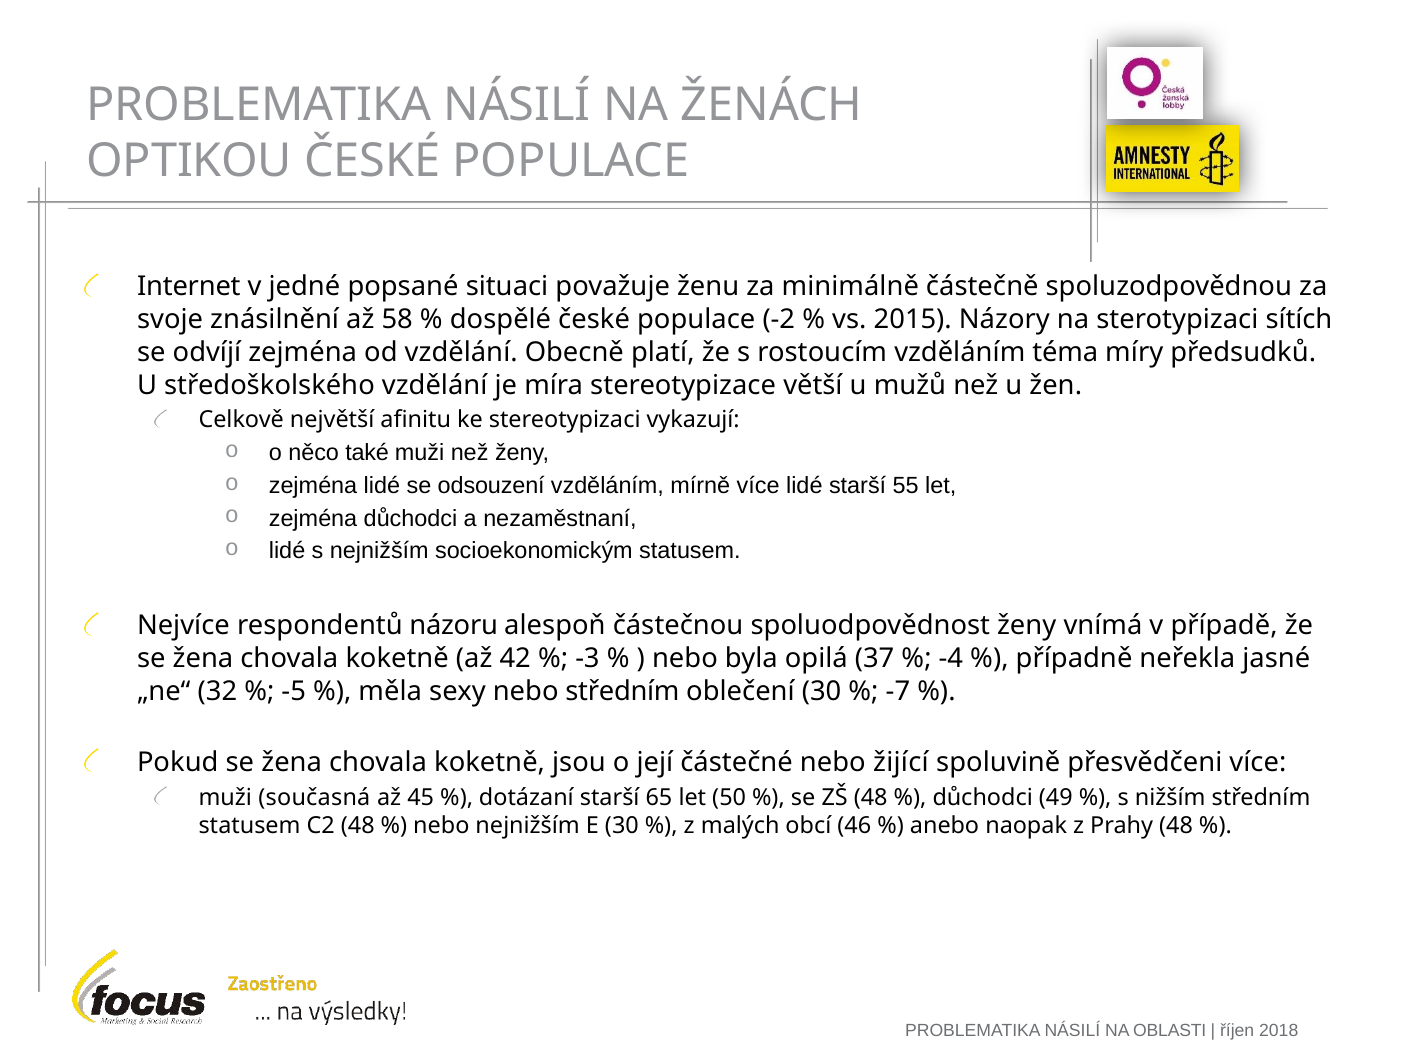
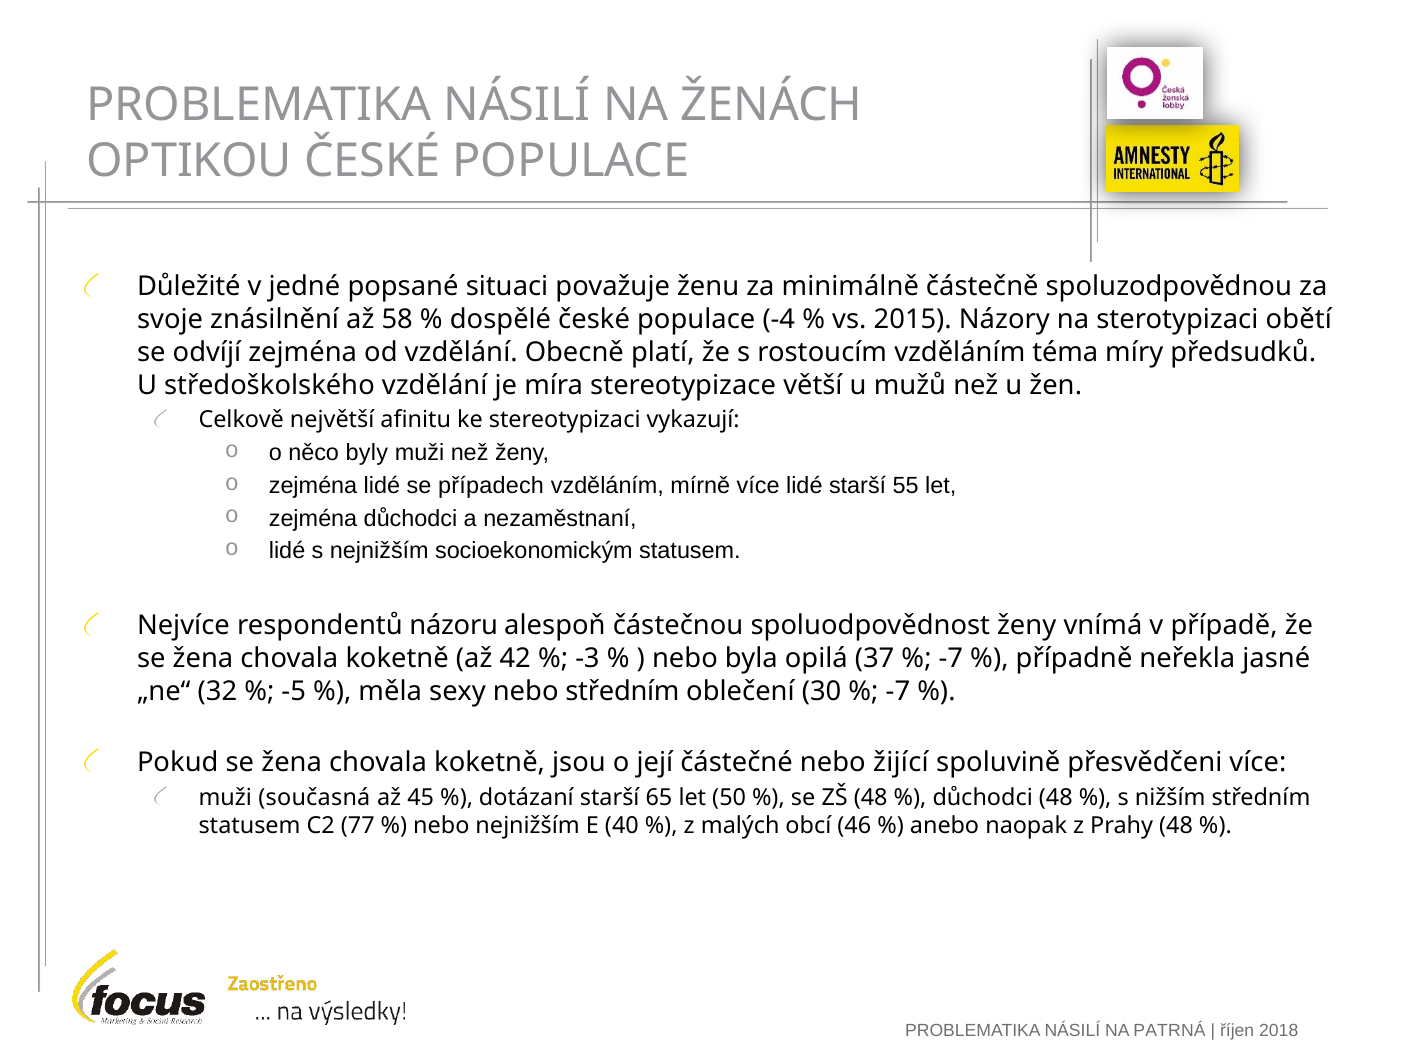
Internet: Internet -> Důležité
-2: -2 -> -4
sítích: sítích -> obětí
také: také -> byly
odsouzení: odsouzení -> případech
-4 at (951, 659): -4 -> -7
důchodci 49: 49 -> 48
C2 48: 48 -> 77
E 30: 30 -> 40
OBLASTI: OBLASTI -> PATRNÁ
